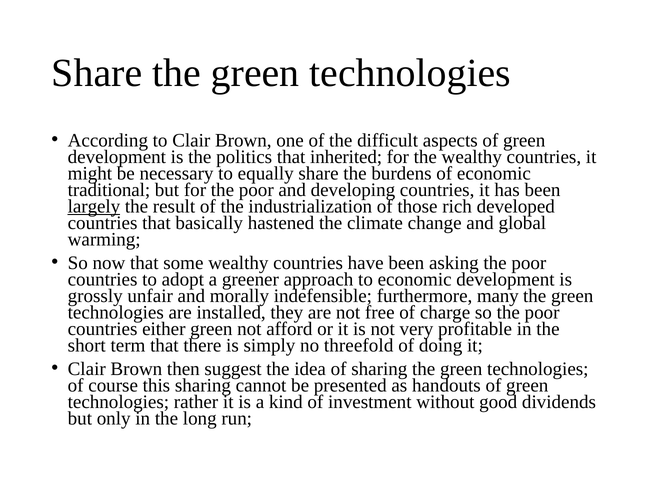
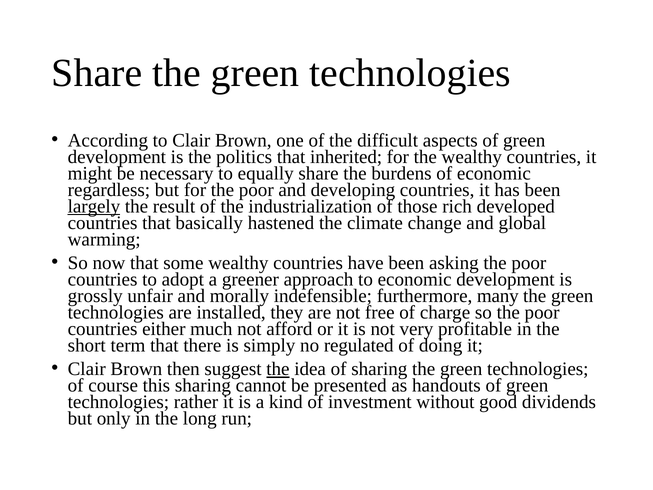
traditional: traditional -> regardless
either green: green -> much
threefold: threefold -> regulated
the at (278, 369) underline: none -> present
